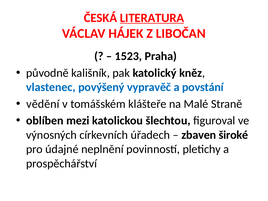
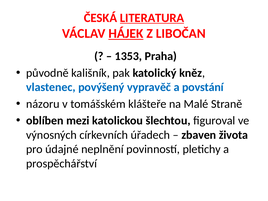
HÁJEK underline: none -> present
1523: 1523 -> 1353
vědění: vědění -> názoru
široké: široké -> života
